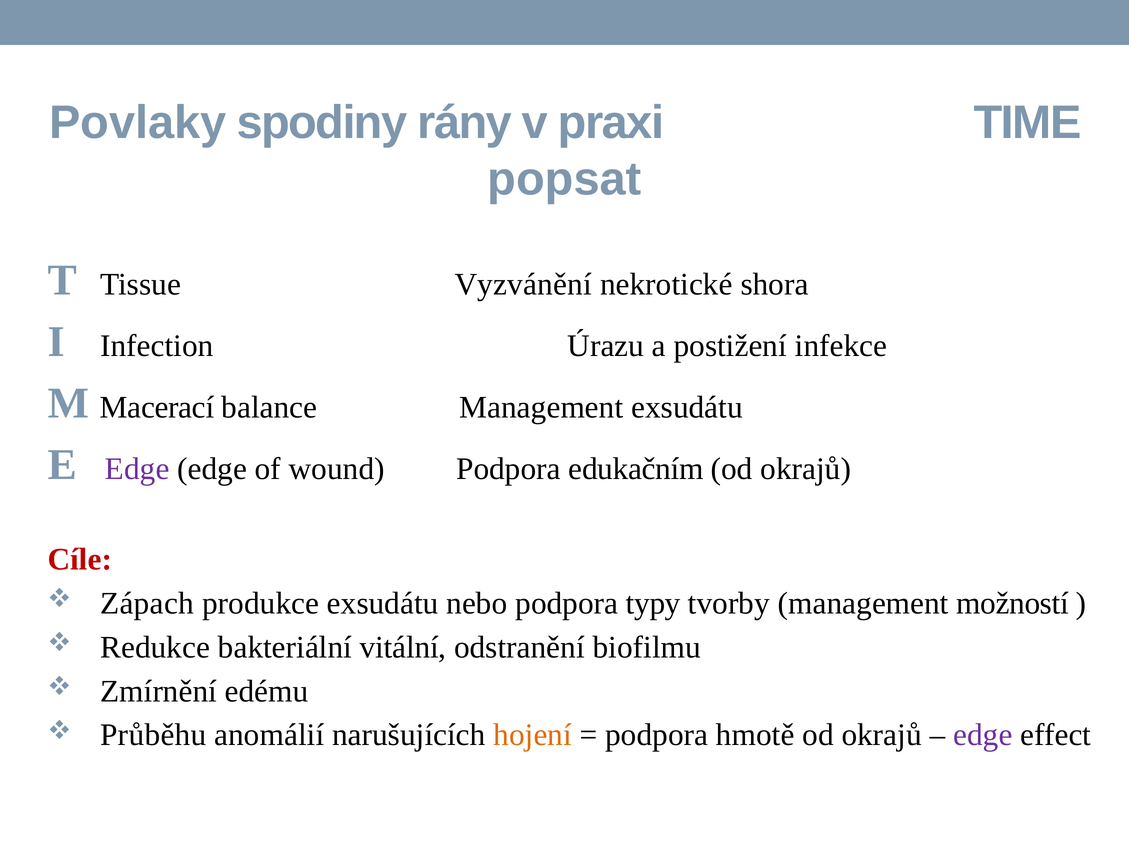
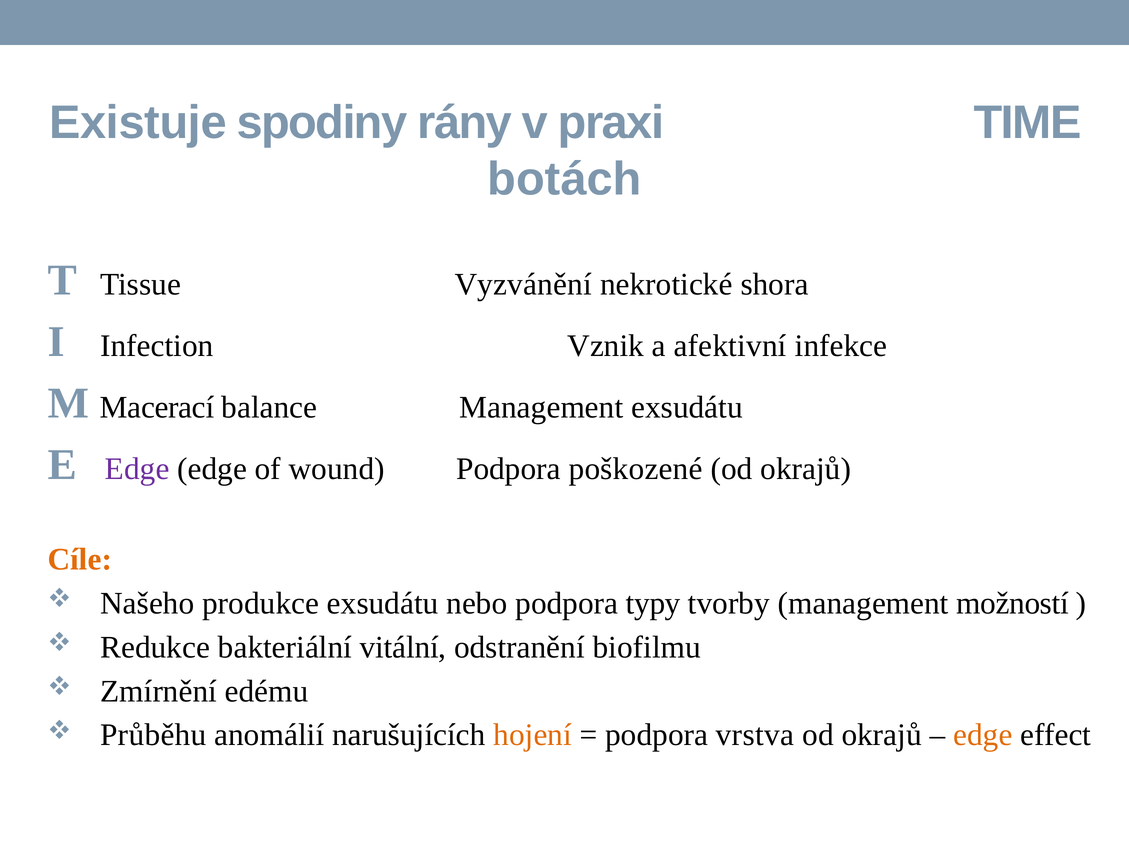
Povlaky: Povlaky -> Existuje
popsat: popsat -> botách
Úrazu: Úrazu -> Vznik
postižení: postižení -> afektivní
edukačním: edukačním -> poškozené
Cíle colour: red -> orange
Zápach: Zápach -> Našeho
hmotě: hmotě -> vrstva
edge at (983, 735) colour: purple -> orange
